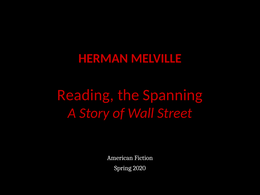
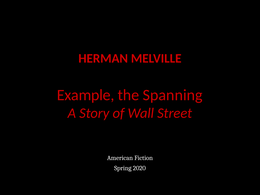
Reading: Reading -> Example
